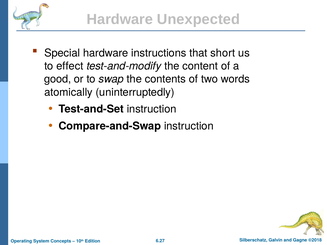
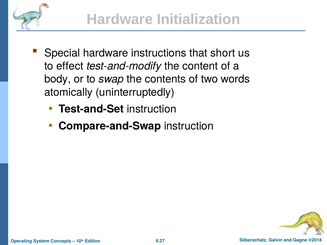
Unexpected: Unexpected -> Initialization
good: good -> body
